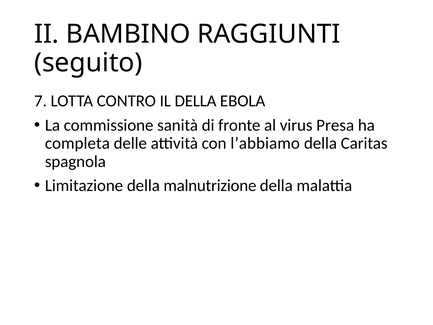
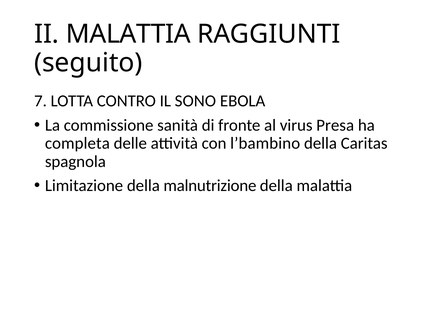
II BAMBINO: BAMBINO -> MALATTIA
IL DELLA: DELLA -> SONO
l’abbiamo: l’abbiamo -> l’bambino
